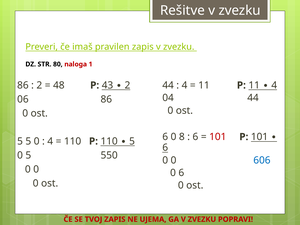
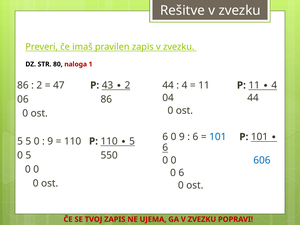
48: 48 -> 47
0 8: 8 -> 9
101 at (218, 137) colour: red -> blue
4 at (50, 141): 4 -> 9
